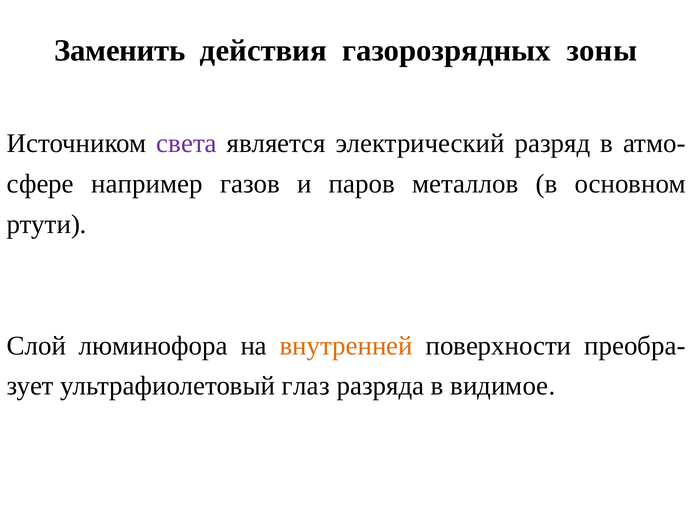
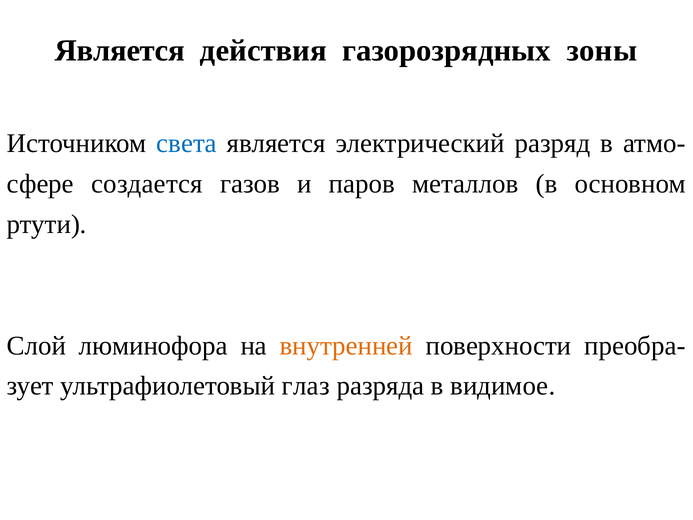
Заменить at (120, 50): Заменить -> Является
света colour: purple -> blue
например: например -> создается
